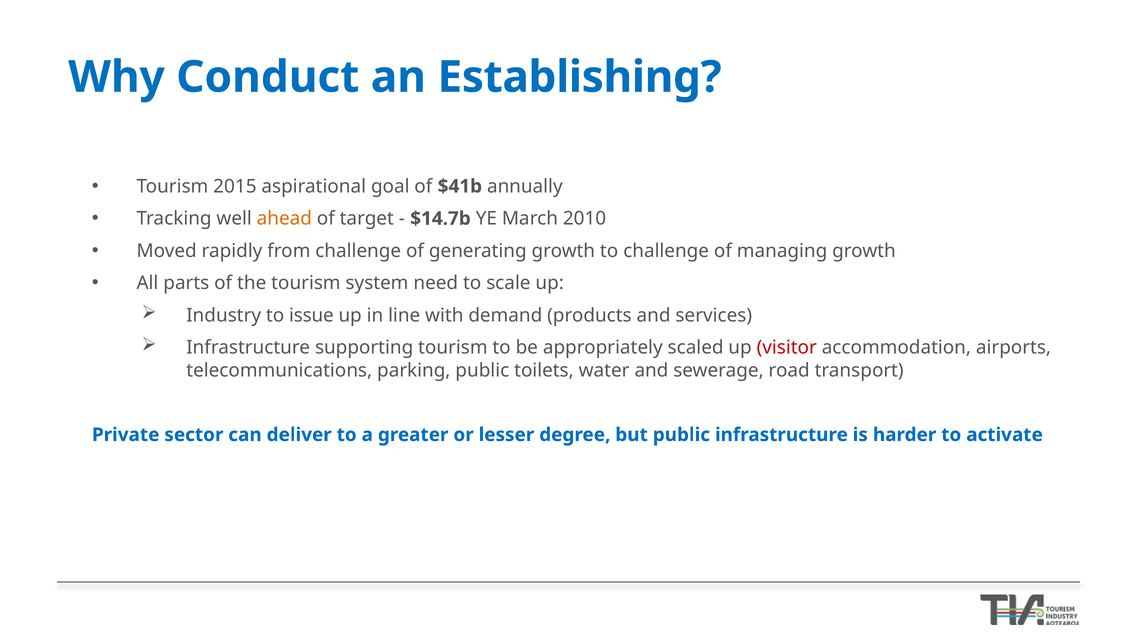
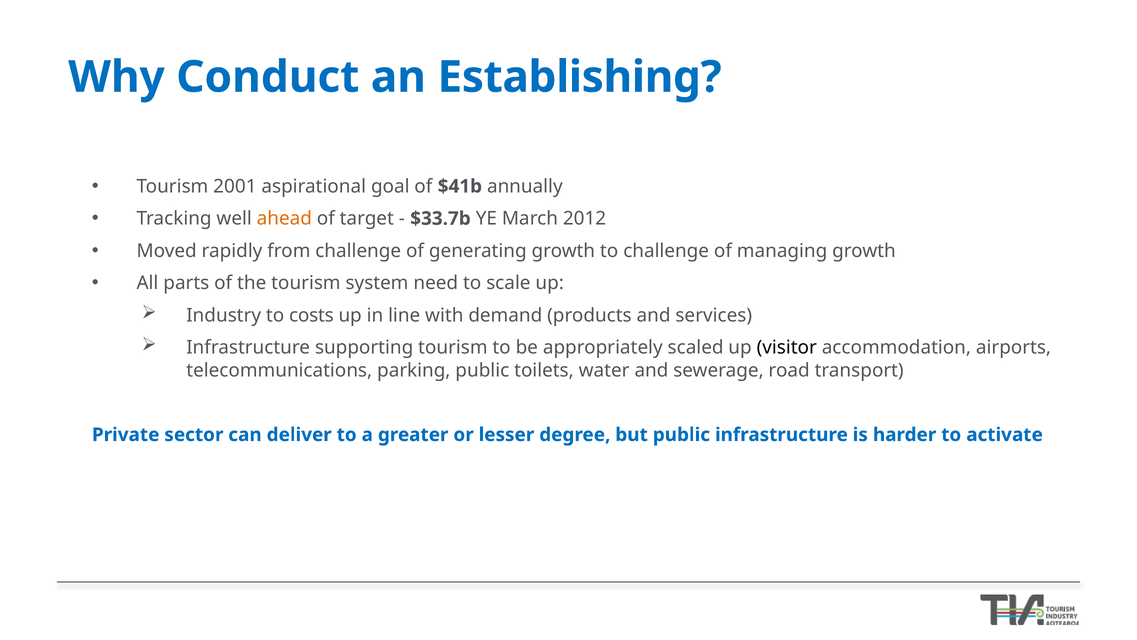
2015: 2015 -> 2001
$14.7b: $14.7b -> $33.7b
2010: 2010 -> 2012
issue: issue -> costs
visitor colour: red -> black
